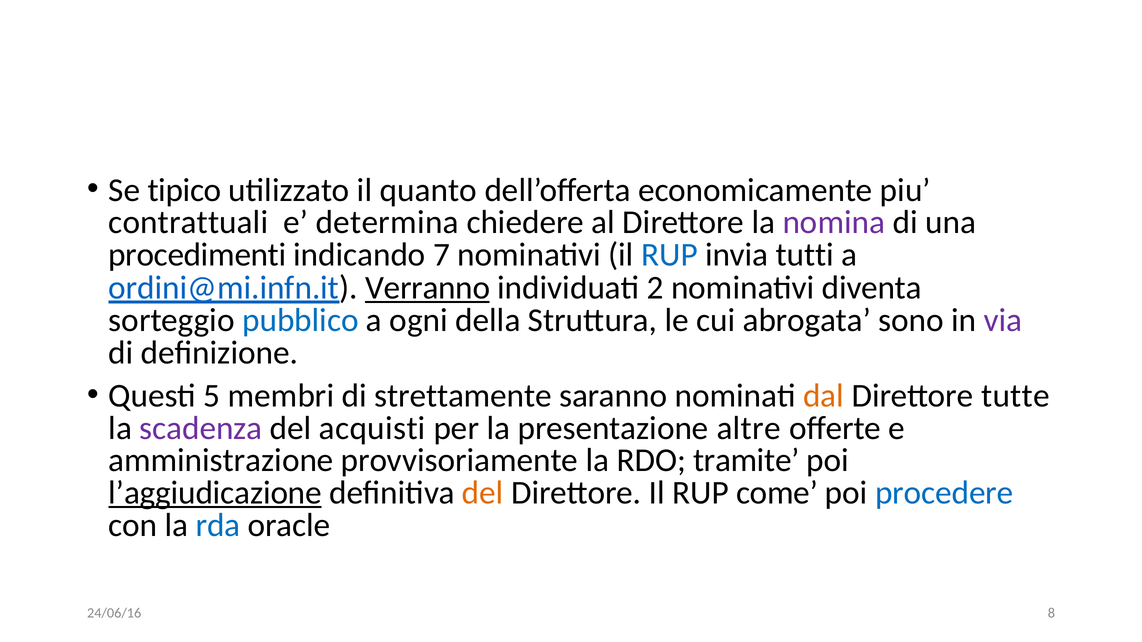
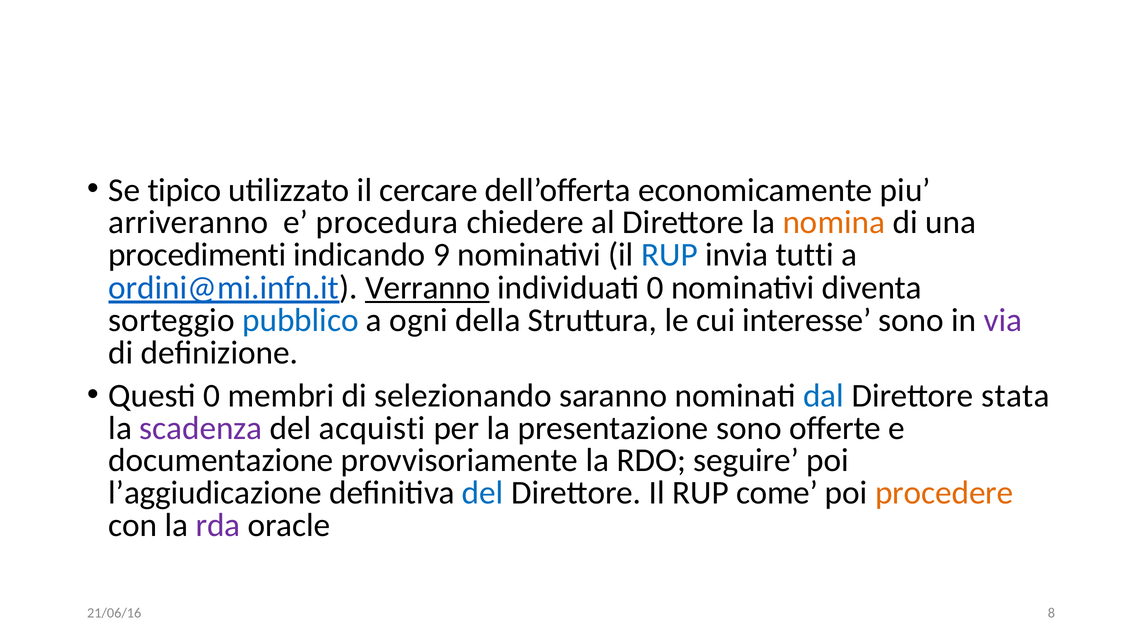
quanto: quanto -> cercare
contrattuali: contrattuali -> arriveranno
determina: determina -> procedura
nomina colour: purple -> orange
7: 7 -> 9
individuati 2: 2 -> 0
abrogata: abrogata -> interesse
Questi 5: 5 -> 0
strettamente: strettamente -> selezionando
dal colour: orange -> blue
tutte: tutte -> stata
presentazione altre: altre -> sono
amministrazione: amministrazione -> documentazione
tramite: tramite -> seguire
l’aggiudicazione underline: present -> none
del at (483, 493) colour: orange -> blue
procedere colour: blue -> orange
rda colour: blue -> purple
24/06/16: 24/06/16 -> 21/06/16
